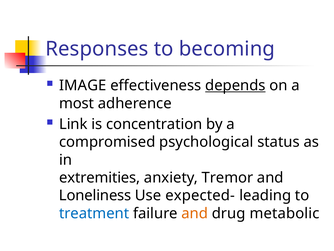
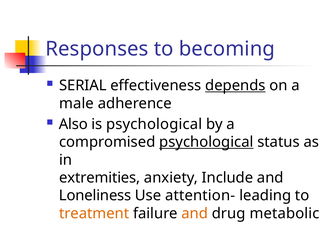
IMAGE: IMAGE -> SERIAL
most: most -> male
Link: Link -> Also
is concentration: concentration -> psychological
psychological at (206, 142) underline: none -> present
Tremor: Tremor -> Include
expected-: expected- -> attention-
treatment colour: blue -> orange
